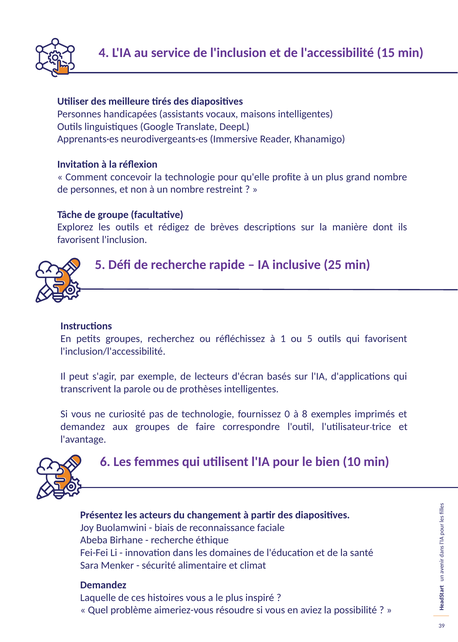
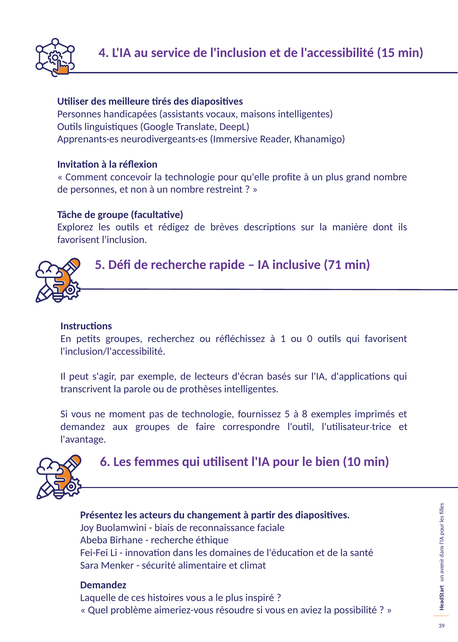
25: 25 -> 71
ou 5: 5 -> 0
curiosité: curiosité -> moment
fournissez 0: 0 -> 5
